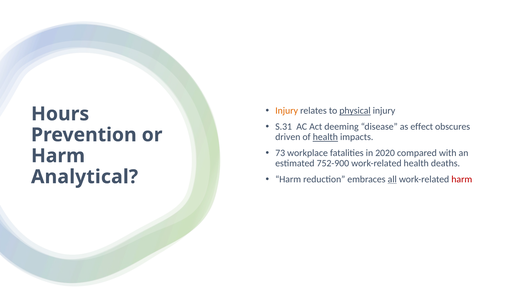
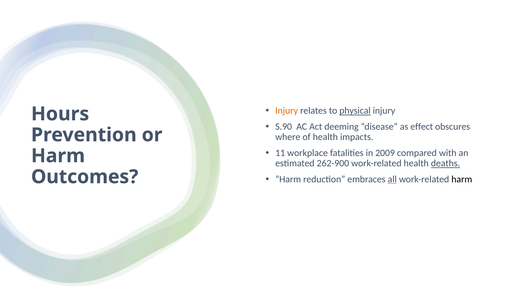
S.31: S.31 -> S.90
driven: driven -> where
health at (325, 137) underline: present -> none
73: 73 -> 11
2020: 2020 -> 2009
752-900: 752-900 -> 262-900
deaths underline: none -> present
Analytical: Analytical -> Outcomes
harm at (462, 179) colour: red -> black
